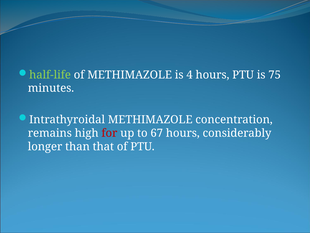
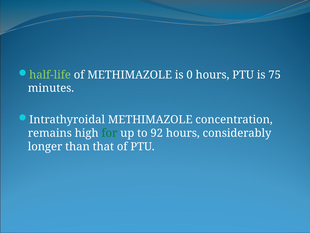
4: 4 -> 0
for colour: red -> green
67: 67 -> 92
